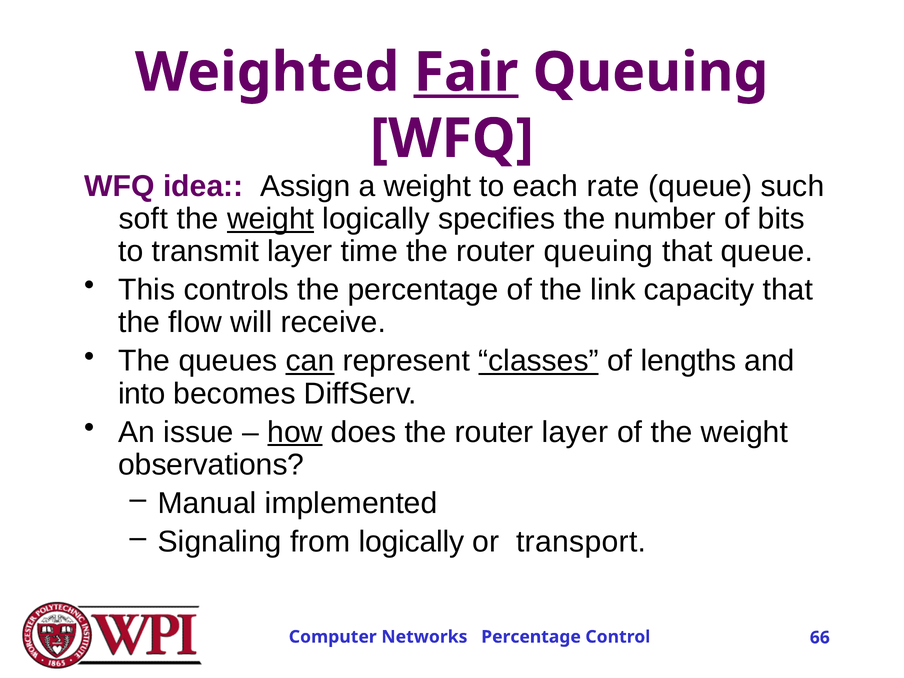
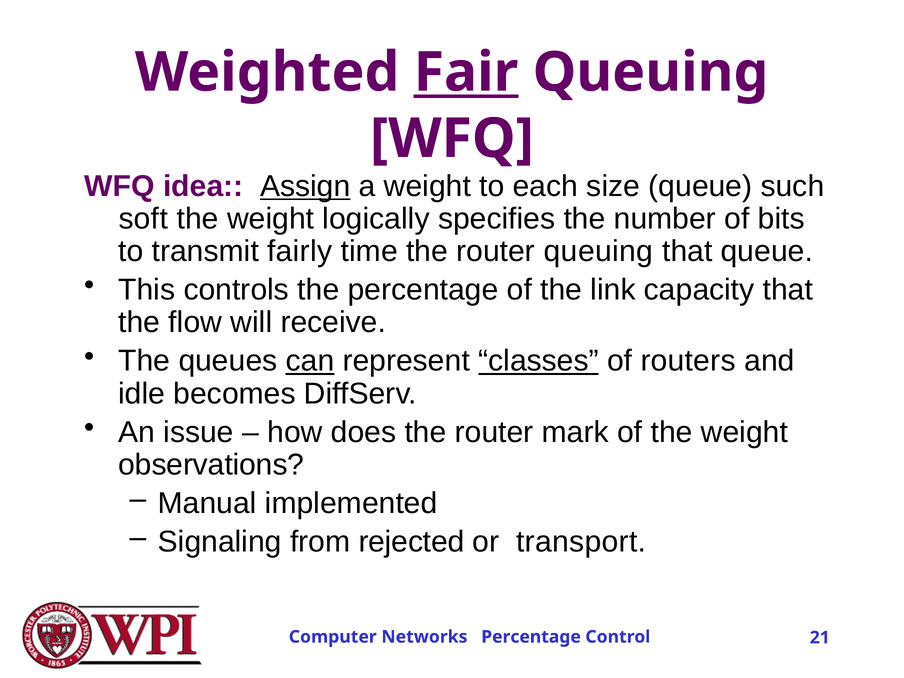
Assign underline: none -> present
rate: rate -> size
weight at (271, 219) underline: present -> none
transmit layer: layer -> fairly
lengths: lengths -> routers
into: into -> idle
how underline: present -> none
router layer: layer -> mark
from logically: logically -> rejected
66: 66 -> 21
